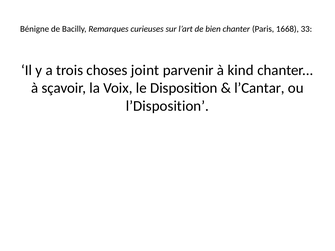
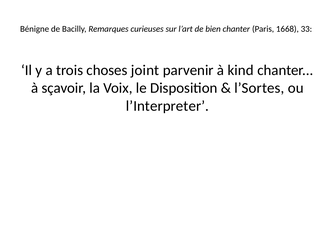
l’Cantar: l’Cantar -> l’Sortes
l’Disposition: l’Disposition -> l’Interpreter
